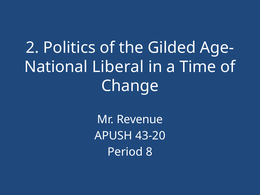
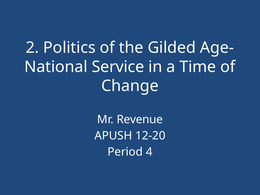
Liberal: Liberal -> Service
43-20: 43-20 -> 12-20
8: 8 -> 4
